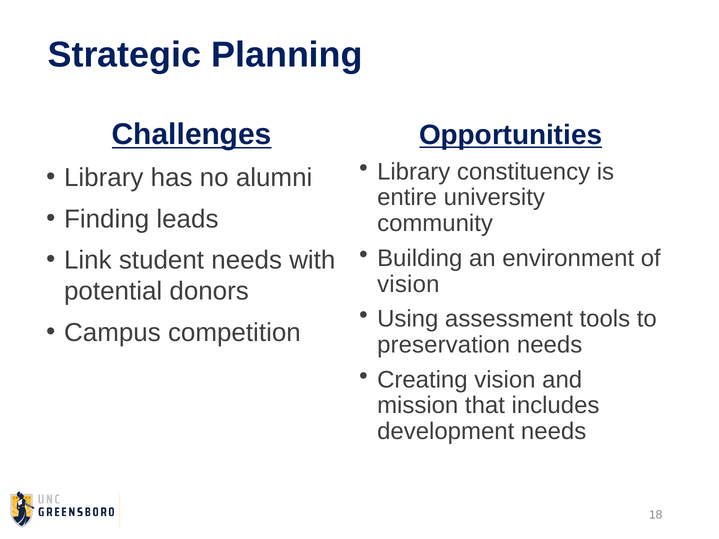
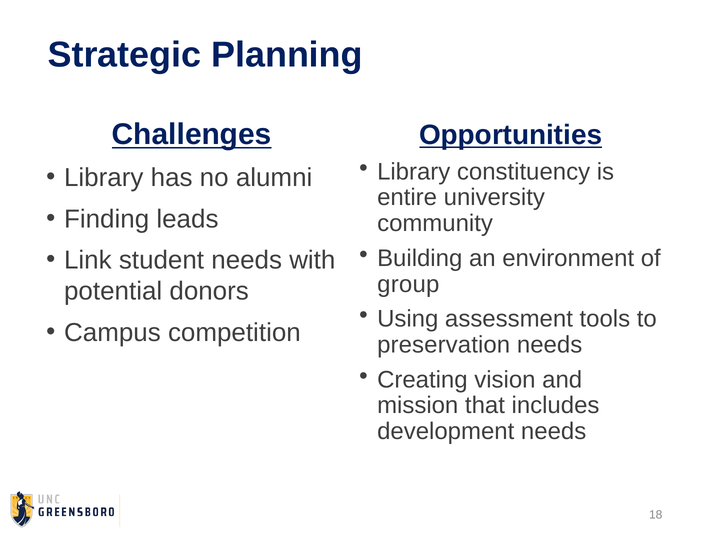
vision at (408, 284): vision -> group
